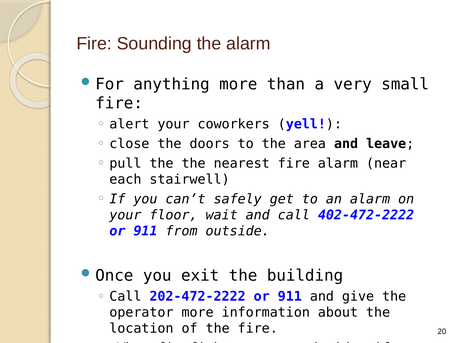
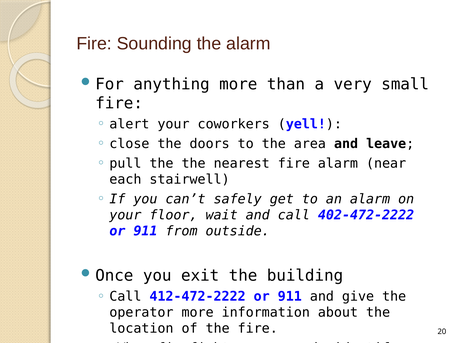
202-472-2222: 202-472-2222 -> 412-472-2222
